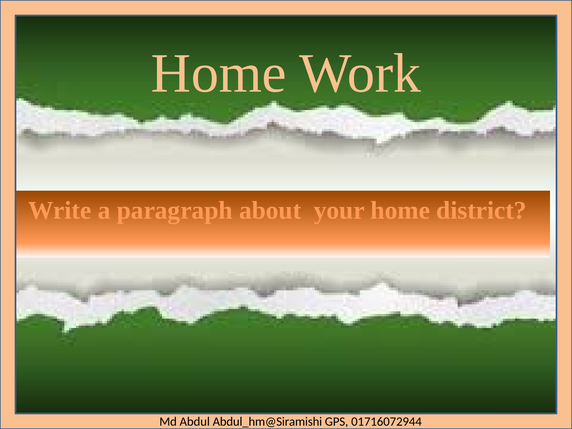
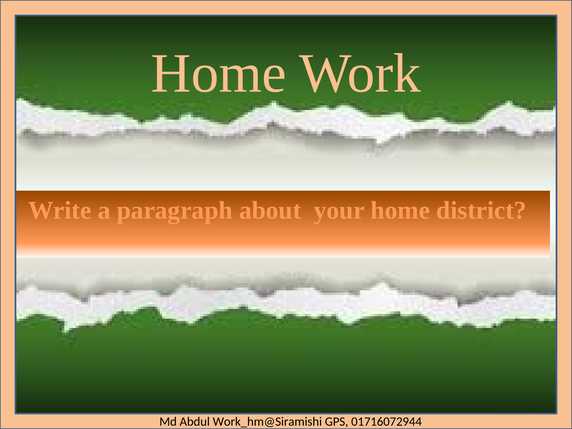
Abdul_hm@Siramishi: Abdul_hm@Siramishi -> Work_hm@Siramishi
